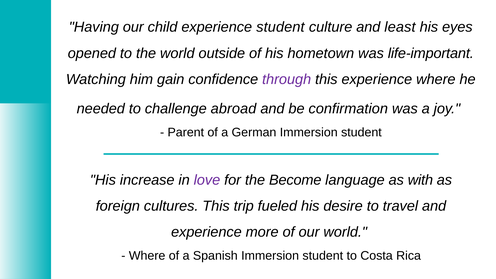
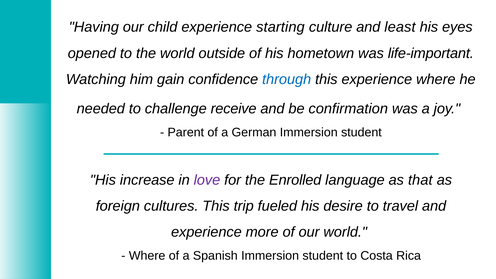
experience student: student -> starting
through colour: purple -> blue
abroad: abroad -> receive
Become: Become -> Enrolled
with: with -> that
